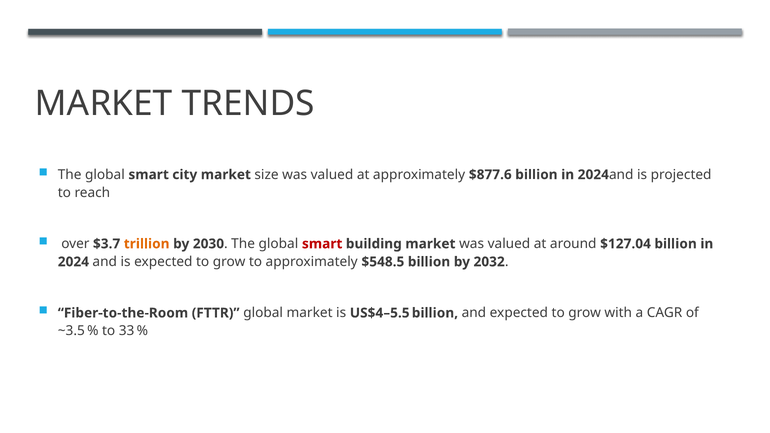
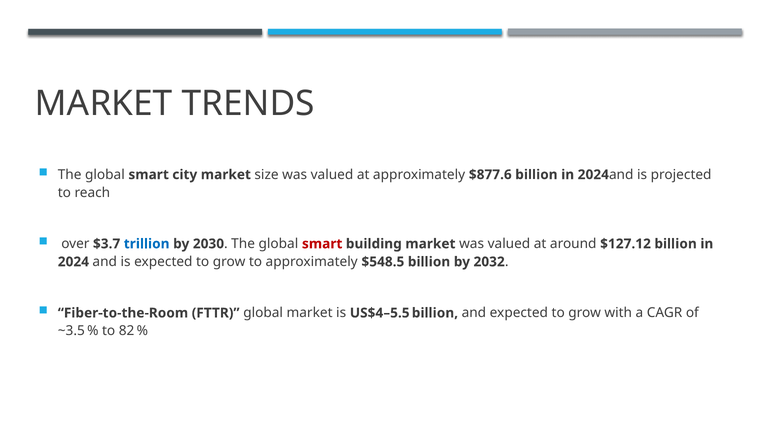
trillion colour: orange -> blue
$127.04: $127.04 -> $127.12
33: 33 -> 82
